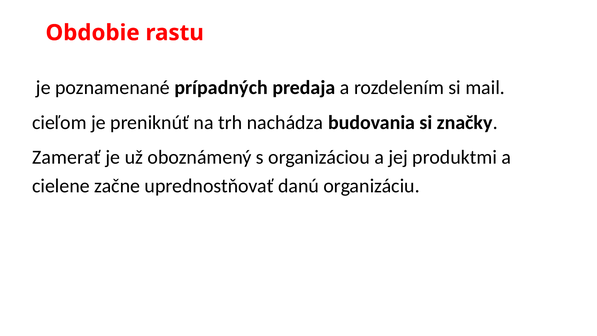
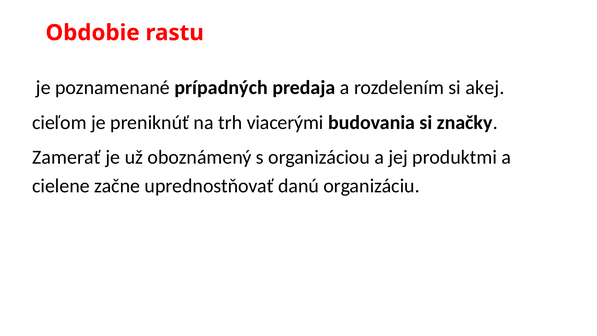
mail: mail -> akej
nachádza: nachádza -> viacerými
